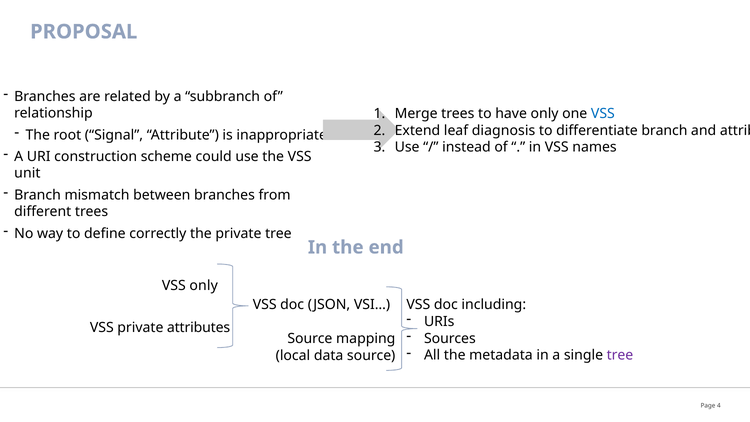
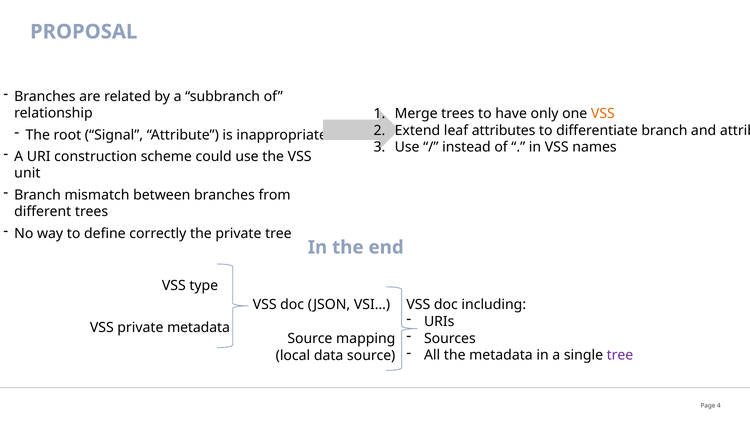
VSS at (603, 114) colour: blue -> orange
leaf diagnosis: diagnosis -> attributes
VSS only: only -> type
private attributes: attributes -> metadata
